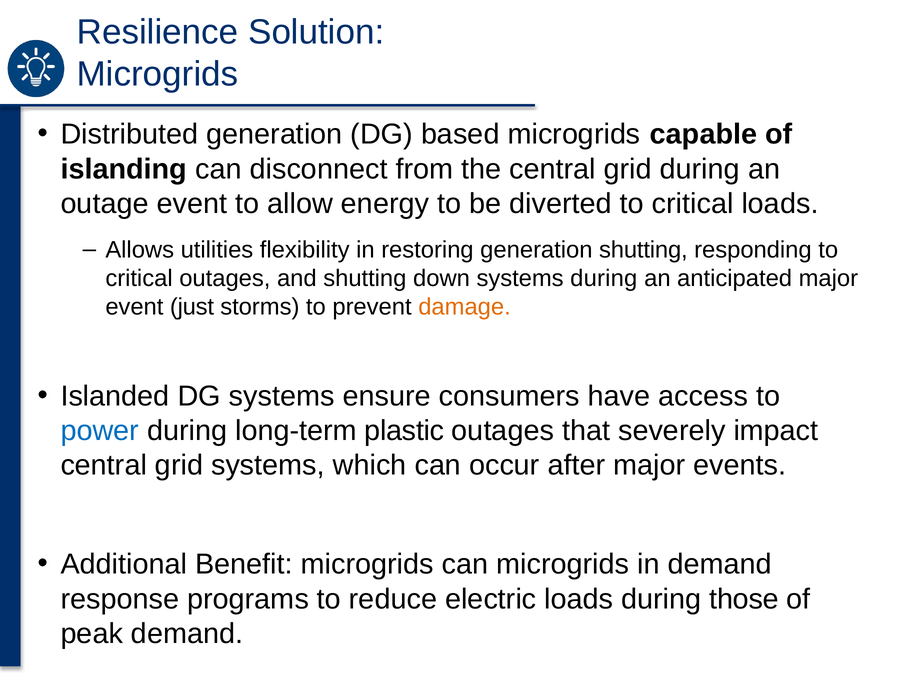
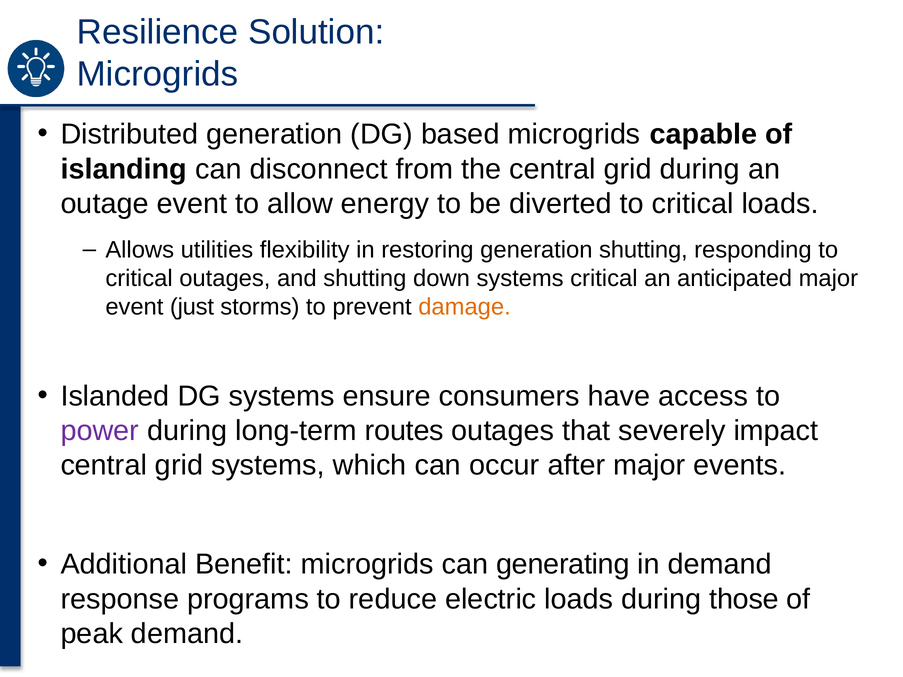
systems during: during -> critical
power colour: blue -> purple
plastic: plastic -> routes
can microgrids: microgrids -> generating
